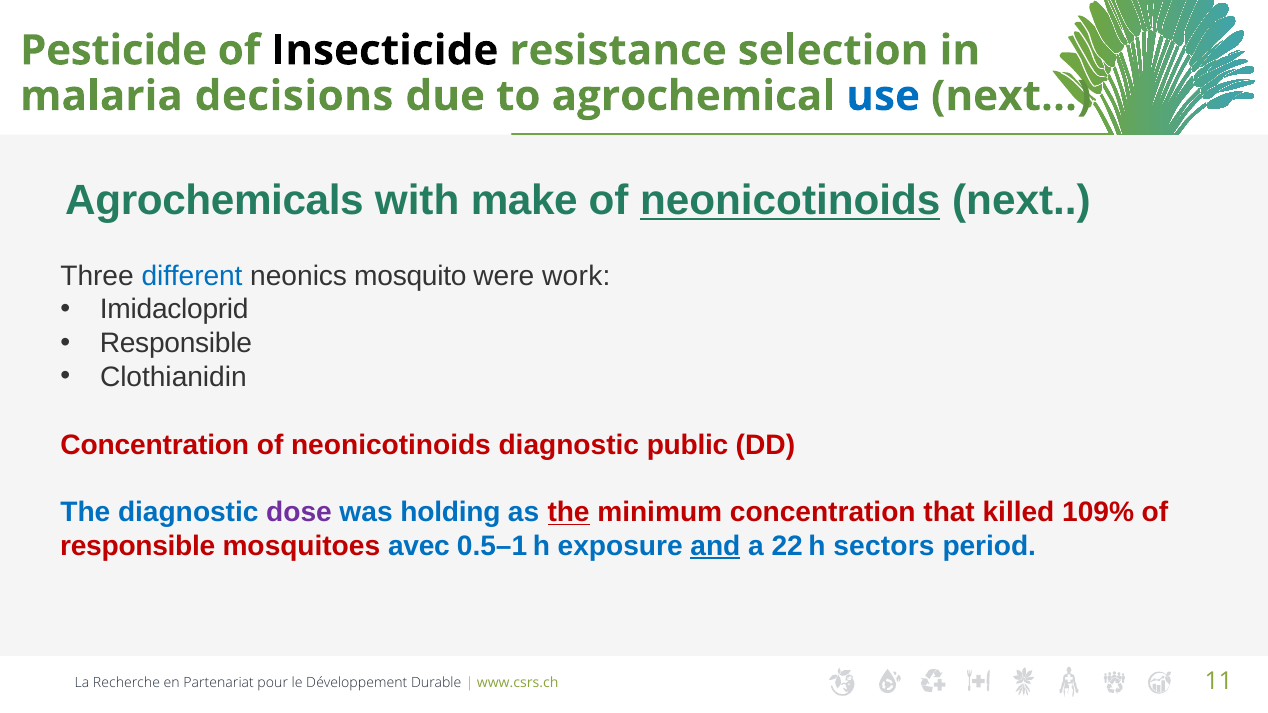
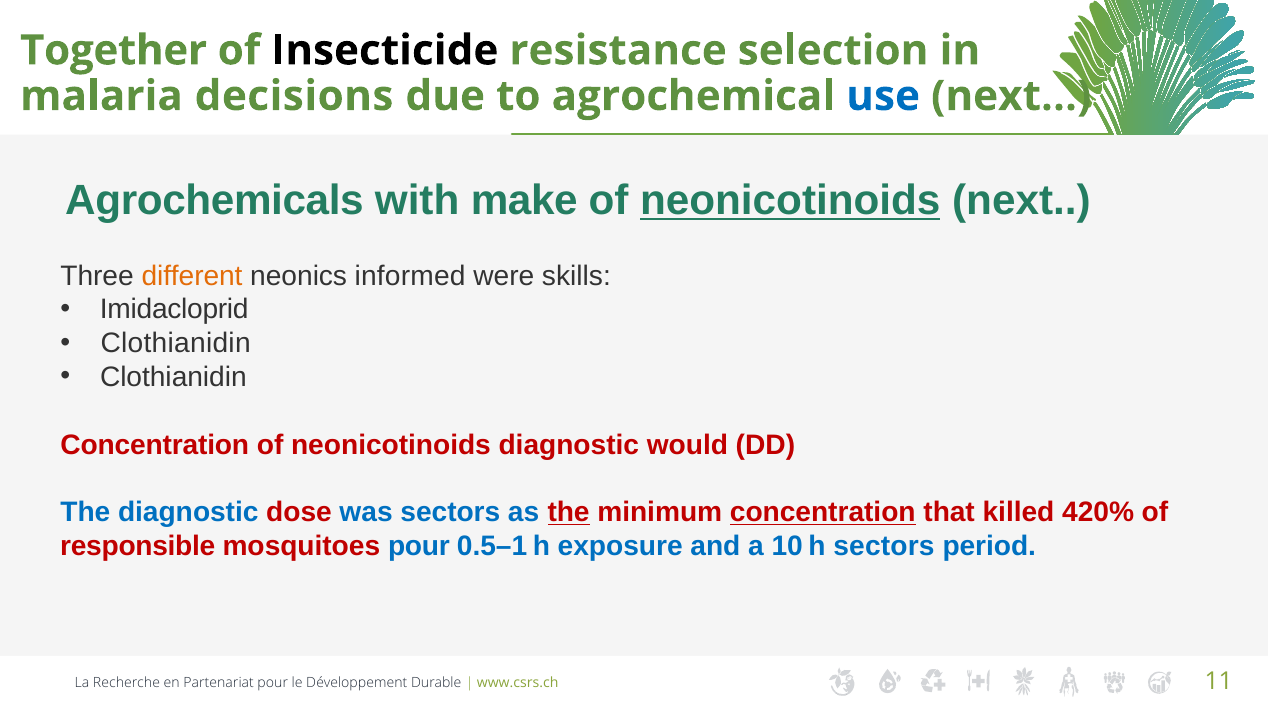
Pesticide: Pesticide -> Together
different colour: blue -> orange
mosquito: mosquito -> informed
work: work -> skills
Responsible at (176, 344): Responsible -> Clothianidin
public: public -> would
dose colour: purple -> red
was holding: holding -> sectors
concentration at (823, 513) underline: none -> present
109%: 109% -> 420%
mosquitoes avec: avec -> pour
and underline: present -> none
22: 22 -> 10
